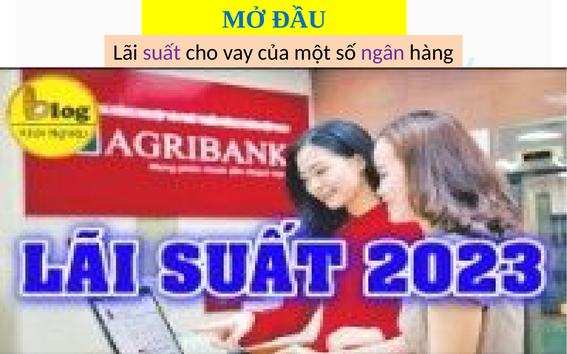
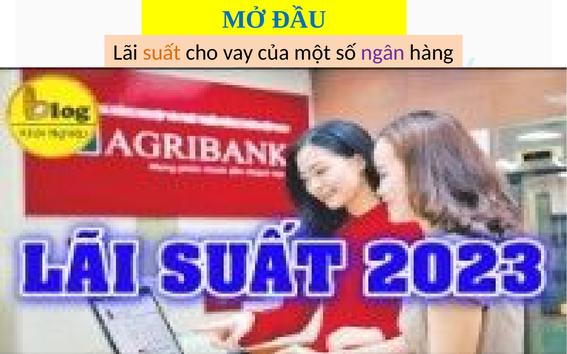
suất colour: purple -> orange
